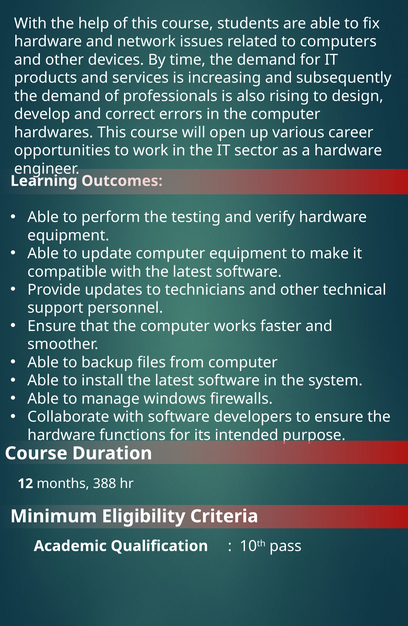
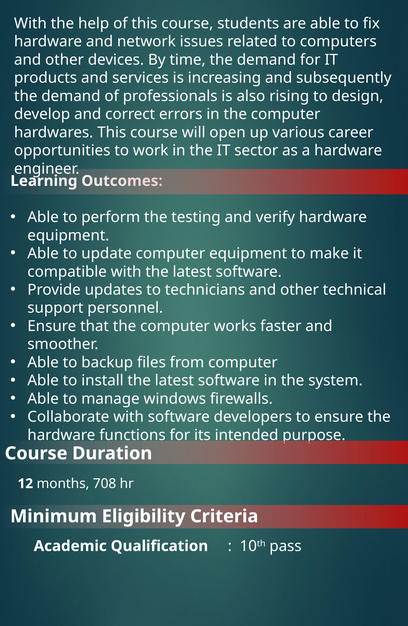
388: 388 -> 708
